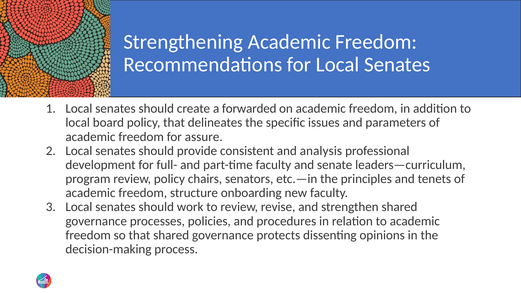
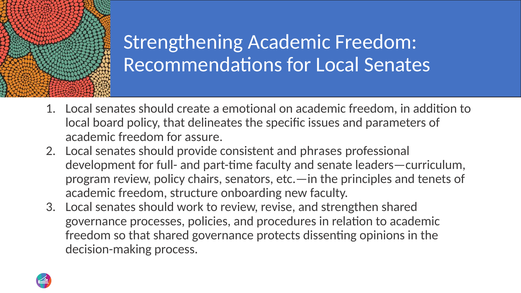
forwarded: forwarded -> emotional
analysis: analysis -> phrases
